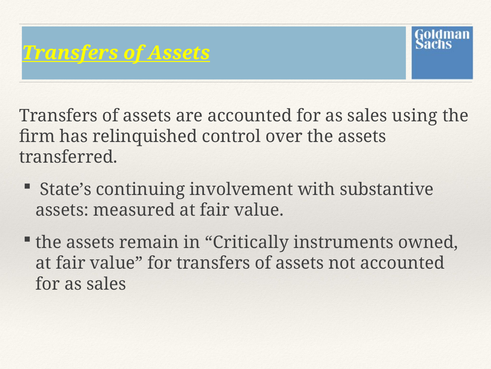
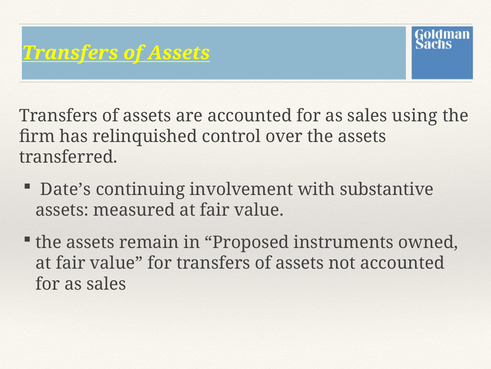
State’s: State’s -> Date’s
Critically: Critically -> Proposed
